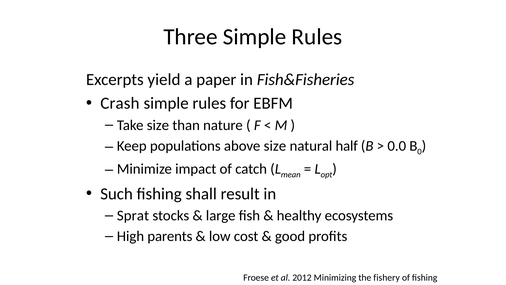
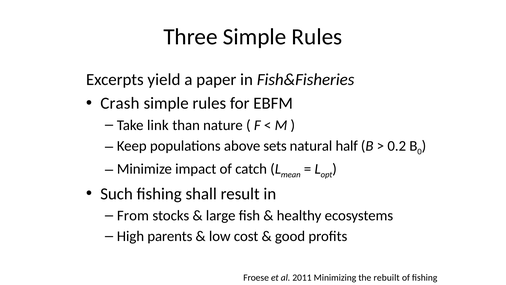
Take size: size -> link
above size: size -> sets
0.0: 0.0 -> 0.2
Sprat: Sprat -> From
2012: 2012 -> 2011
fishery: fishery -> rebuilt
